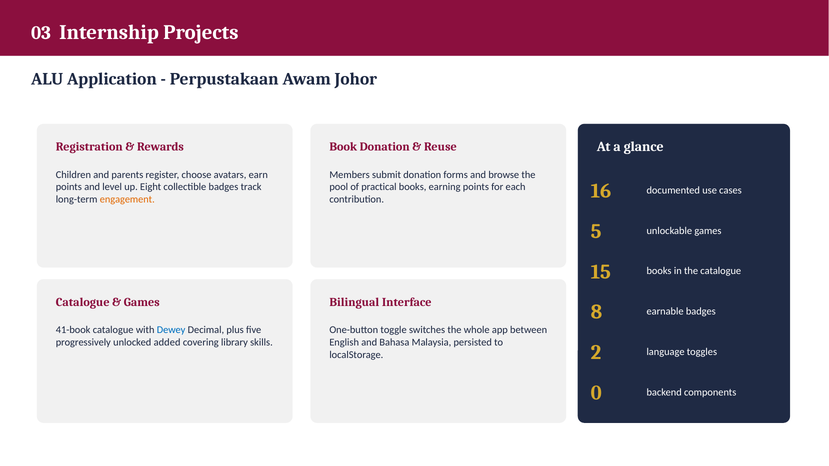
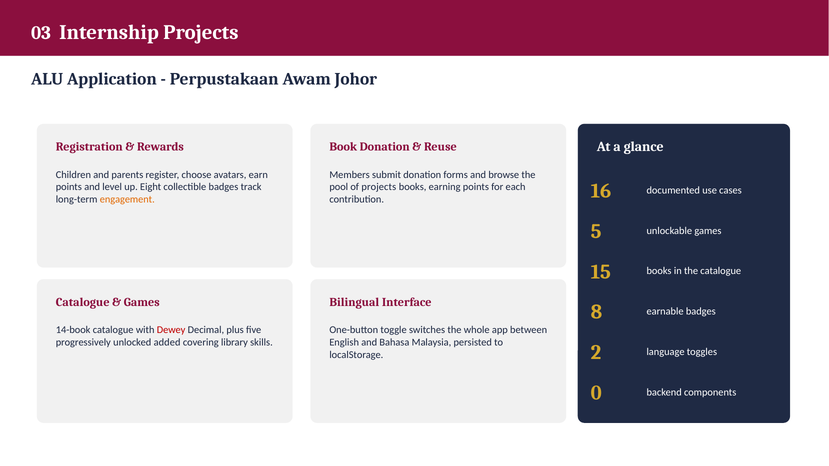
of practical: practical -> projects
41-book: 41-book -> 14-book
Dewey colour: blue -> red
